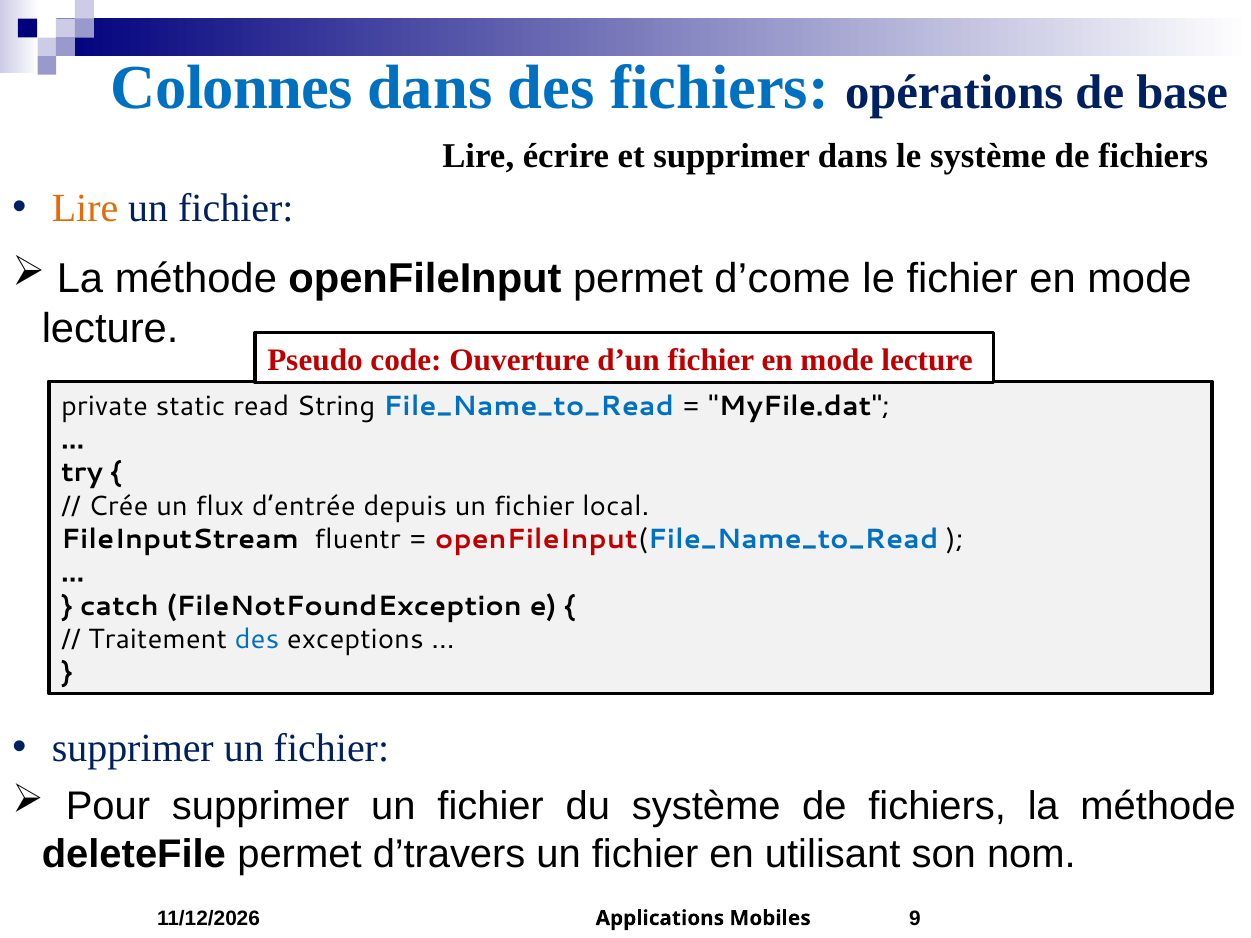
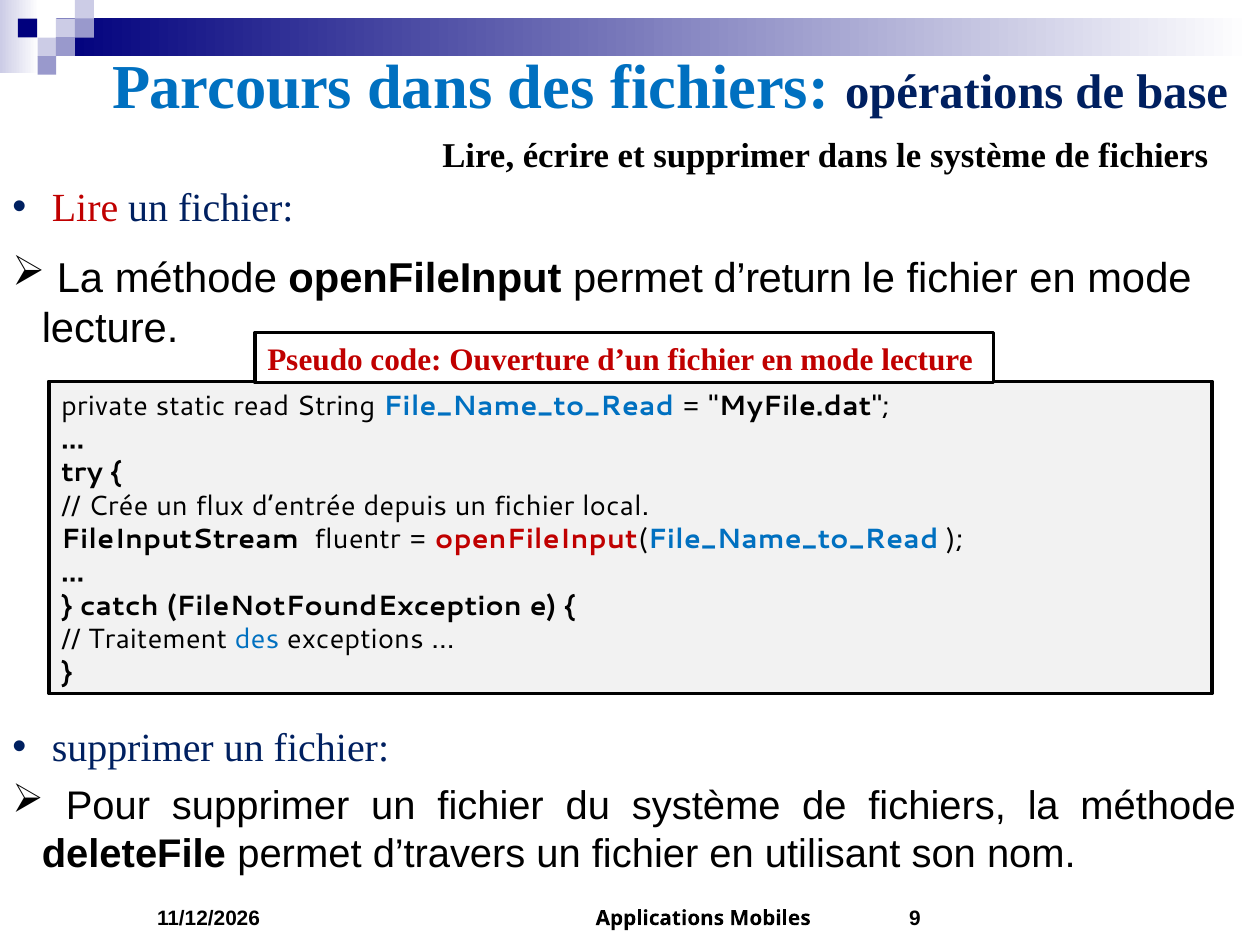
Colonnes: Colonnes -> Parcours
Lire at (85, 209) colour: orange -> red
d’come: d’come -> d’return
